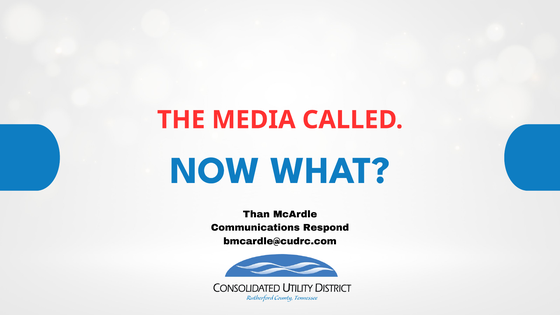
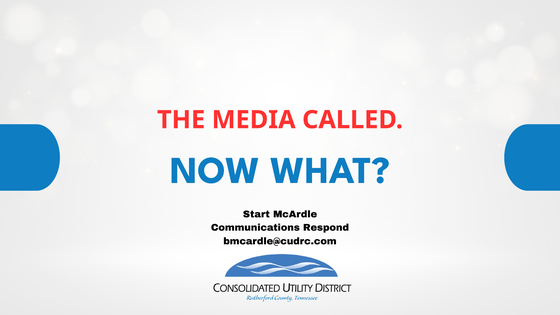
Than: Than -> Start
